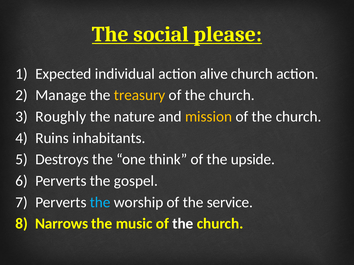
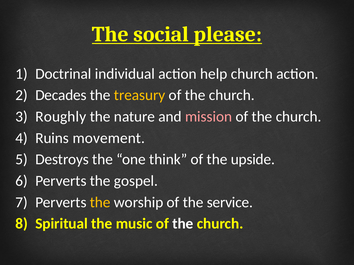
Expected: Expected -> Doctrinal
alive: alive -> help
Manage: Manage -> Decades
mission colour: yellow -> pink
inhabitants: inhabitants -> movement
the at (100, 203) colour: light blue -> yellow
Narrows: Narrows -> Spiritual
